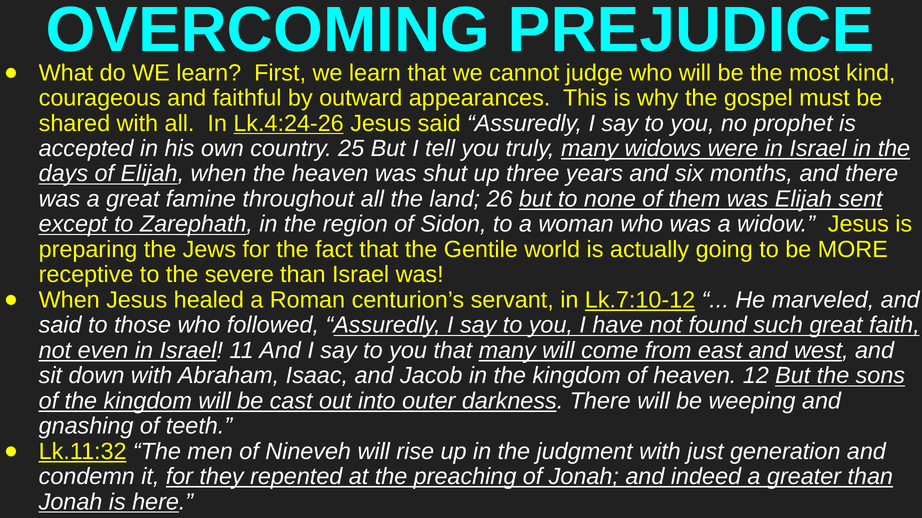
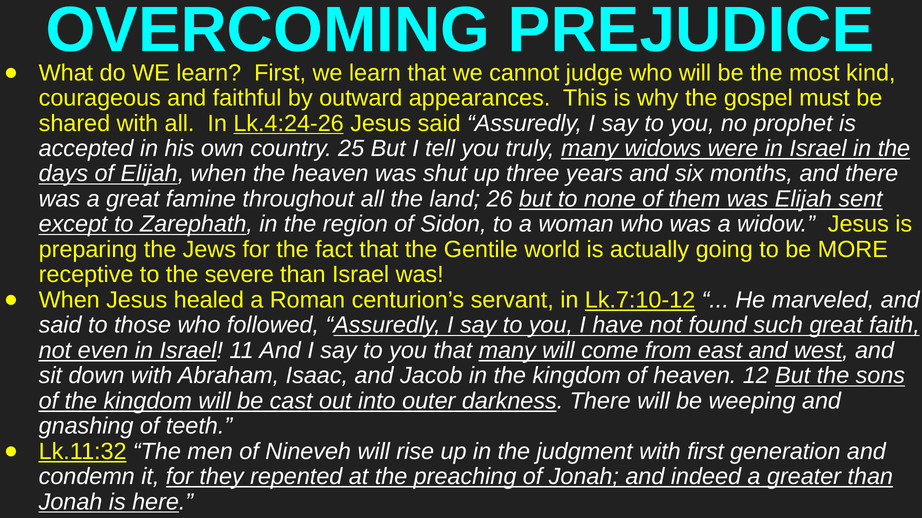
with just: just -> first
